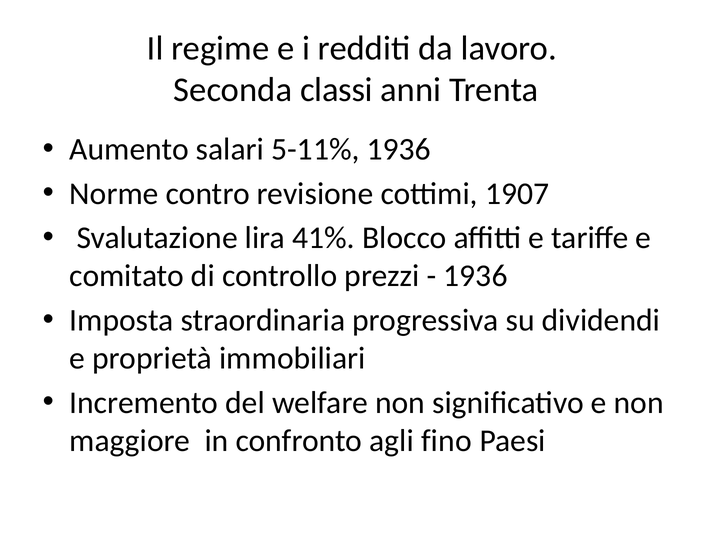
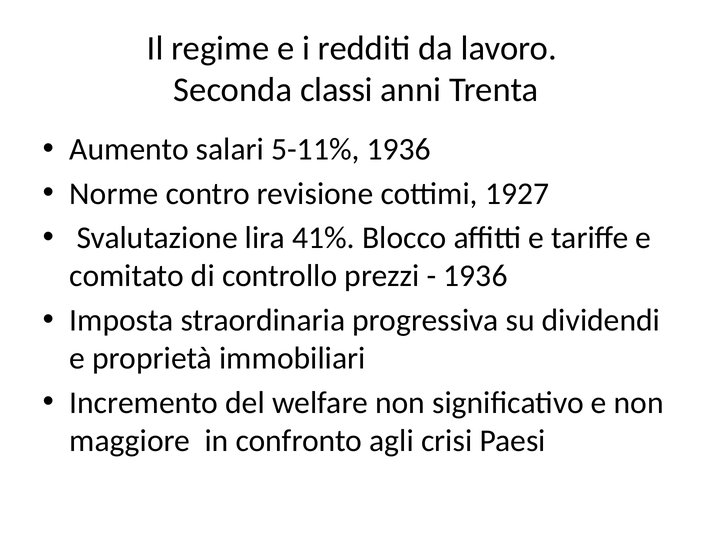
1907: 1907 -> 1927
fino: fino -> crisi
